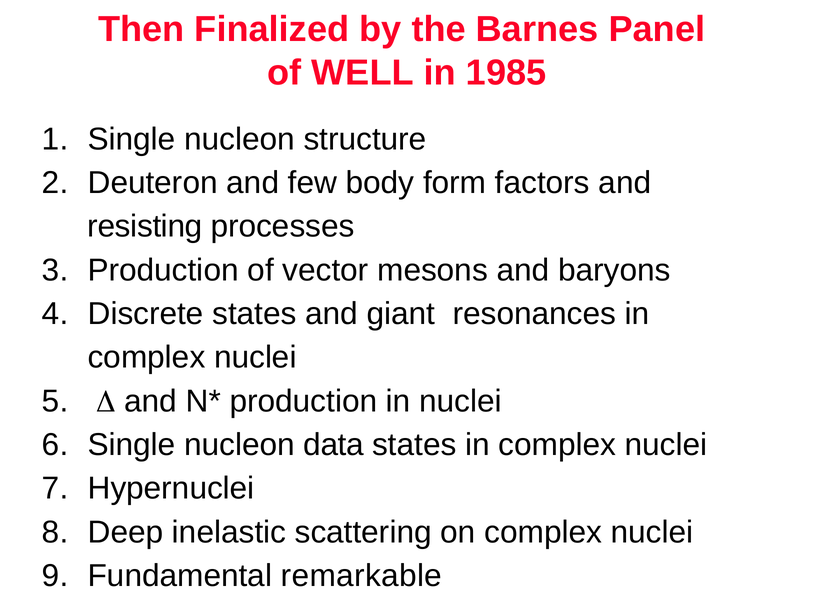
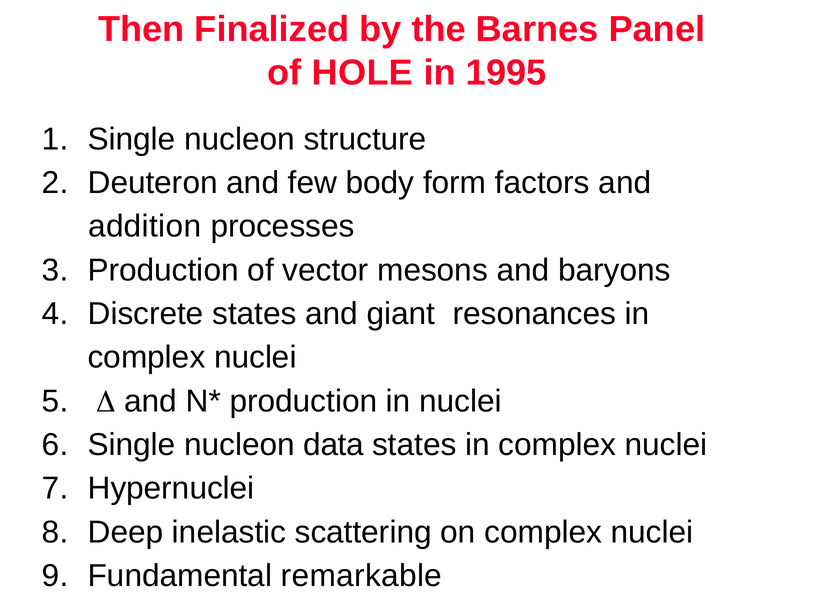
WELL: WELL -> HOLE
1985: 1985 -> 1995
resisting: resisting -> addition
